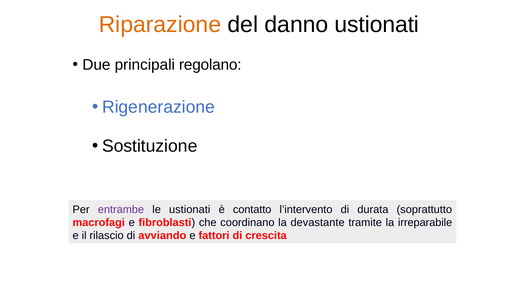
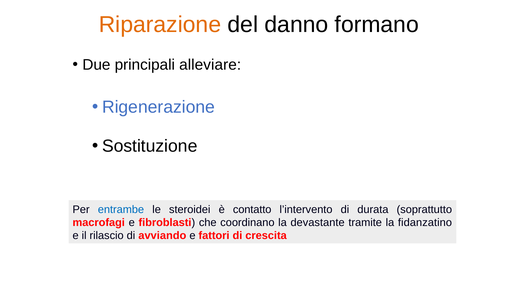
danno ustionati: ustionati -> formano
regolano: regolano -> alleviare
entrambe colour: purple -> blue
le ustionati: ustionati -> steroidei
irreparabile: irreparabile -> fidanzatino
